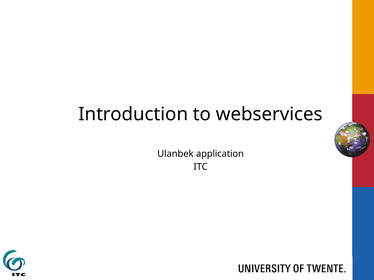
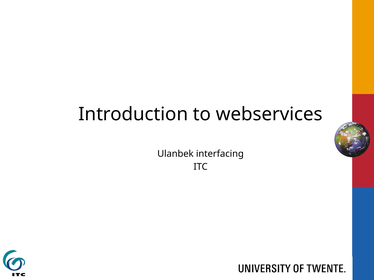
application: application -> interfacing
